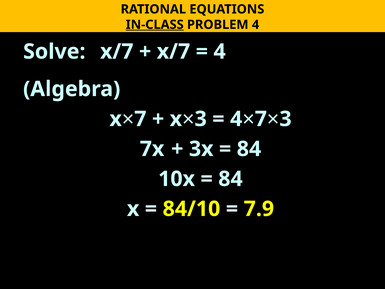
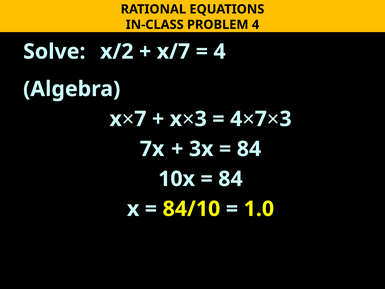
IN-CLASS underline: present -> none
Solve x/7: x/7 -> x/2
7.9: 7.9 -> 1.0
